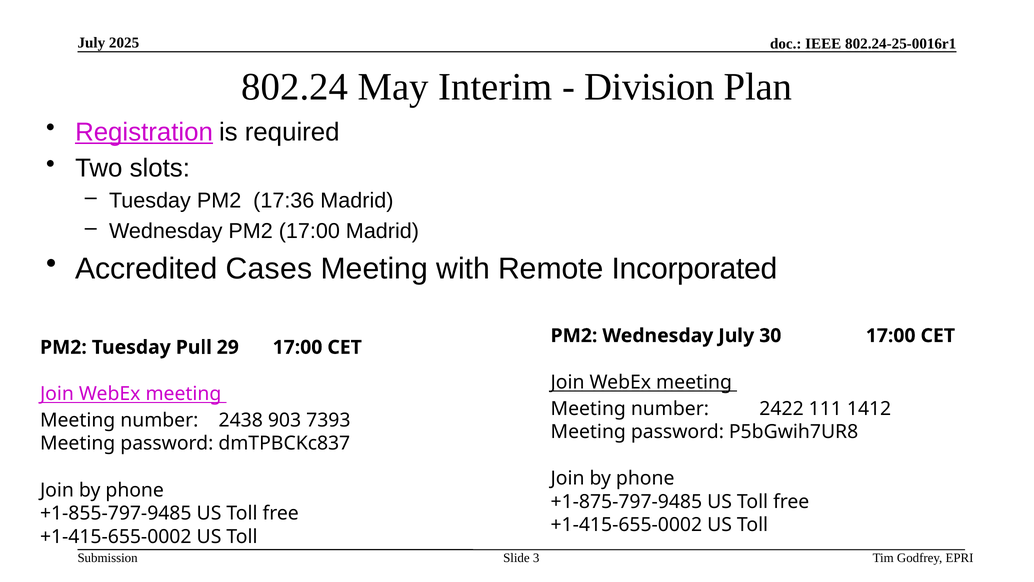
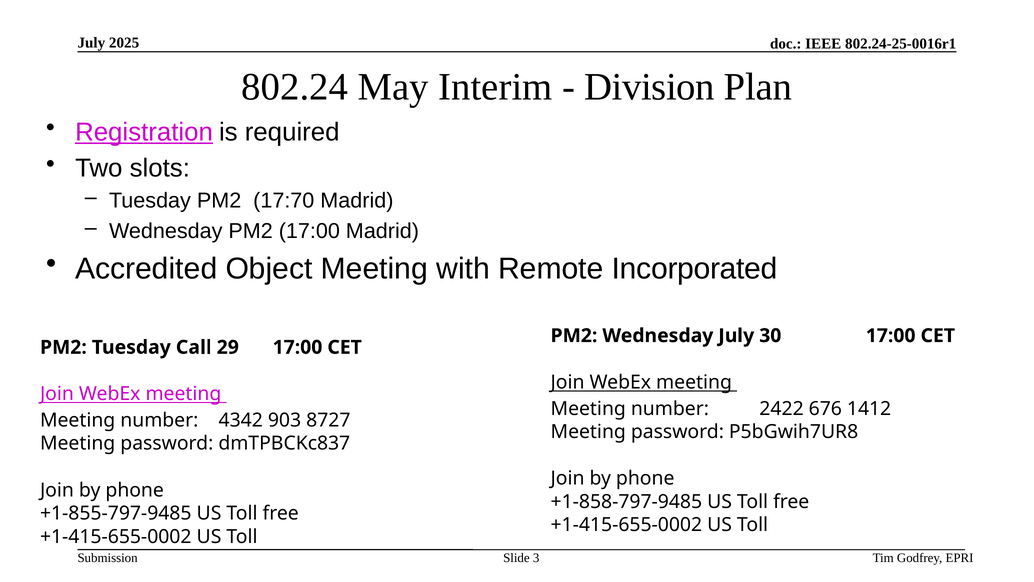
17:36: 17:36 -> 17:70
Cases: Cases -> Object
Pull: Pull -> Call
111: 111 -> 676
2438: 2438 -> 4342
7393: 7393 -> 8727
+1-875-797-9485: +1-875-797-9485 -> +1-858-797-9485
